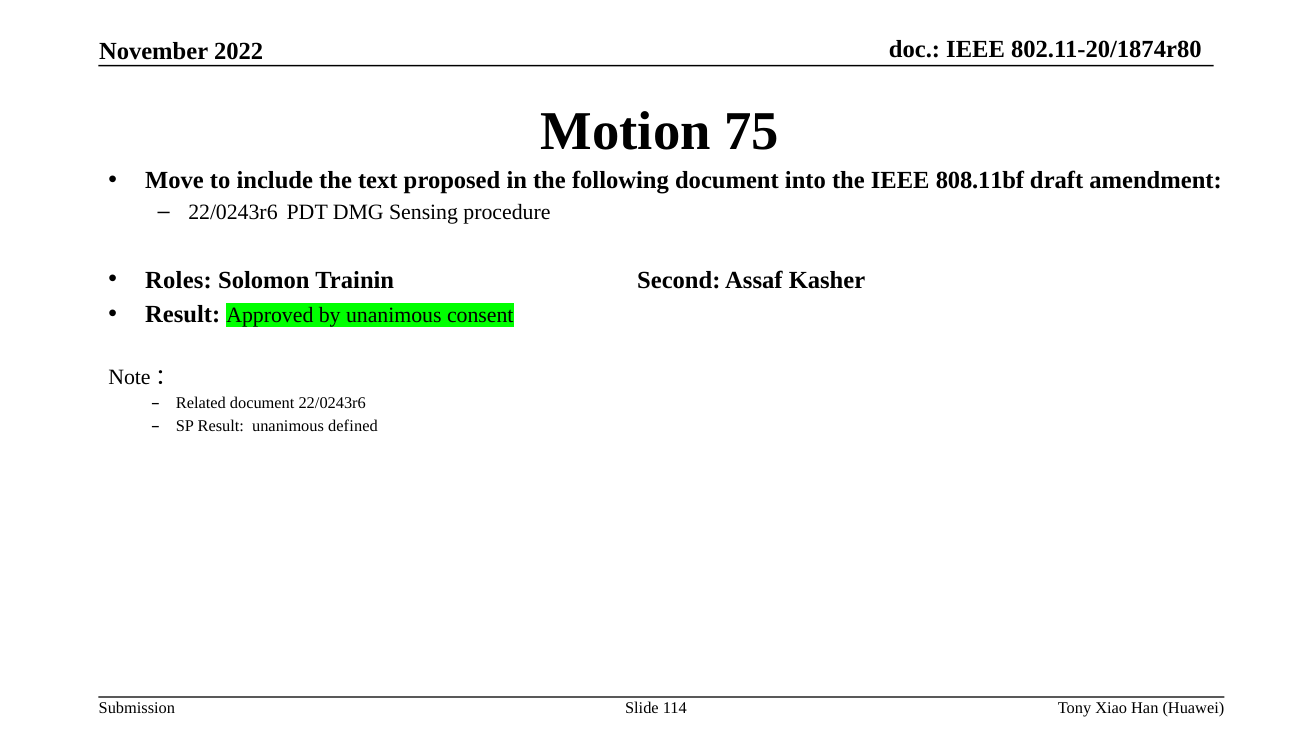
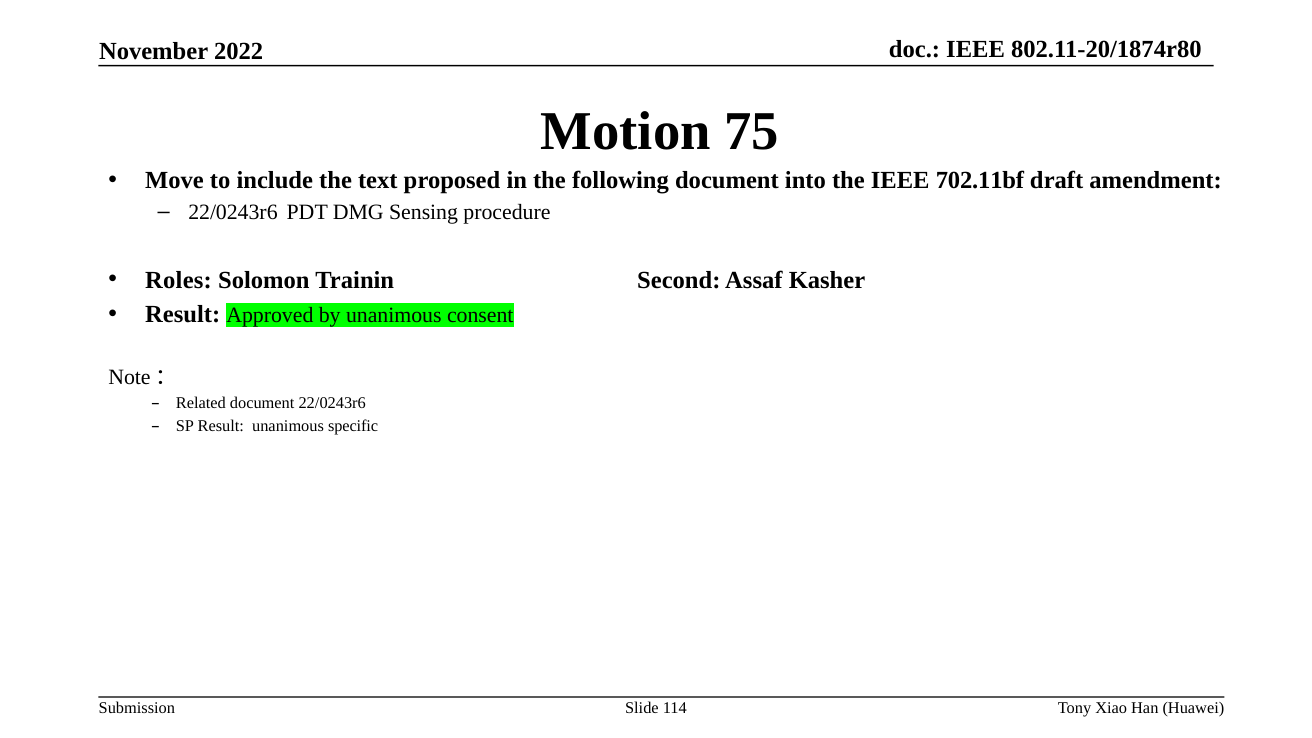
808.11bf: 808.11bf -> 702.11bf
defined: defined -> specific
